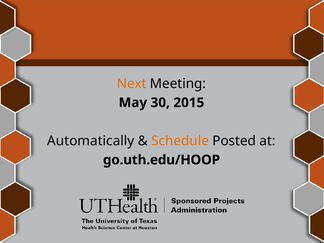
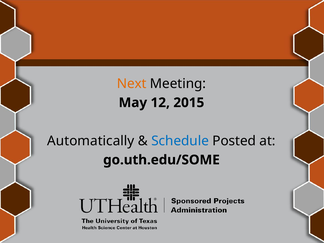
30: 30 -> 12
Schedule colour: orange -> blue
go.uth.edu/HOOP: go.uth.edu/HOOP -> go.uth.edu/SOME
